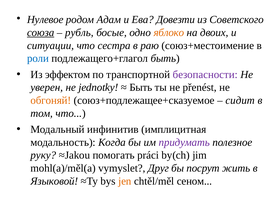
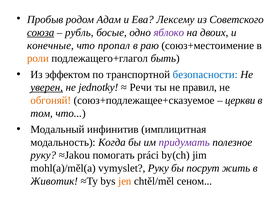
Нулевое: Нулевое -> Пробыв
Довезти: Довезти -> Лексему
яблоко colour: orange -> purple
ситуации: ситуации -> конечные
сестра: сестра -> пропал
роли colour: blue -> orange
безопасности colour: purple -> blue
уверен underline: none -> present
Быть at (141, 88): Быть -> Речи
přenést: přenést -> правил
сидит: сидит -> церкви
vymyslet Друг: Друг -> Руку
Языковой: Языковой -> Животик
